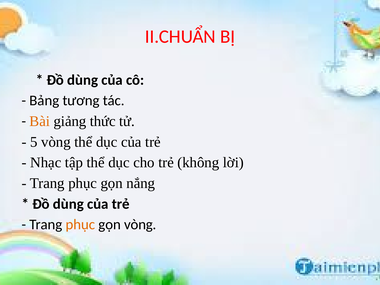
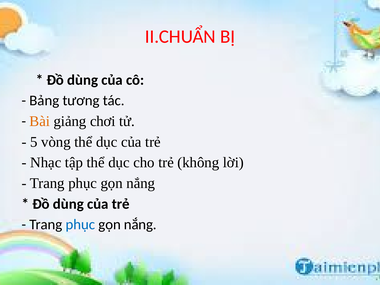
thức: thức -> chơi
phục at (80, 225) colour: orange -> blue
vòng at (140, 225): vòng -> nắng
